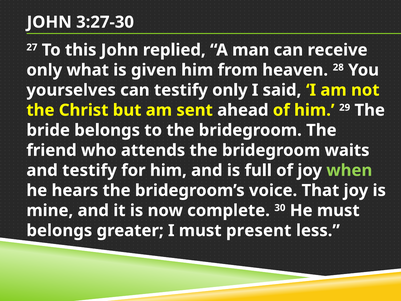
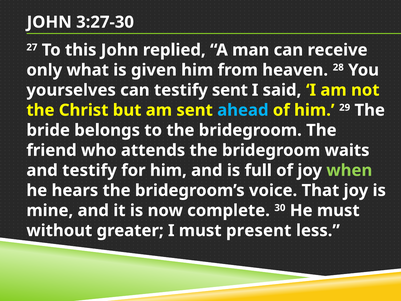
testify only: only -> sent
ahead colour: white -> light blue
belongs at (59, 230): belongs -> without
